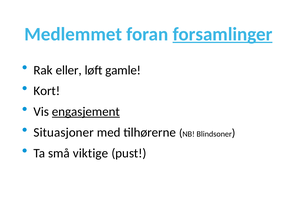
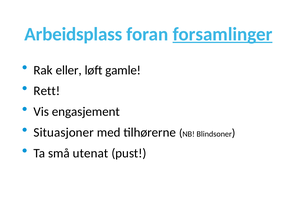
Medlemmet: Medlemmet -> Arbeidsplass
Kort: Kort -> Rett
engasjement underline: present -> none
viktige: viktige -> utenat
